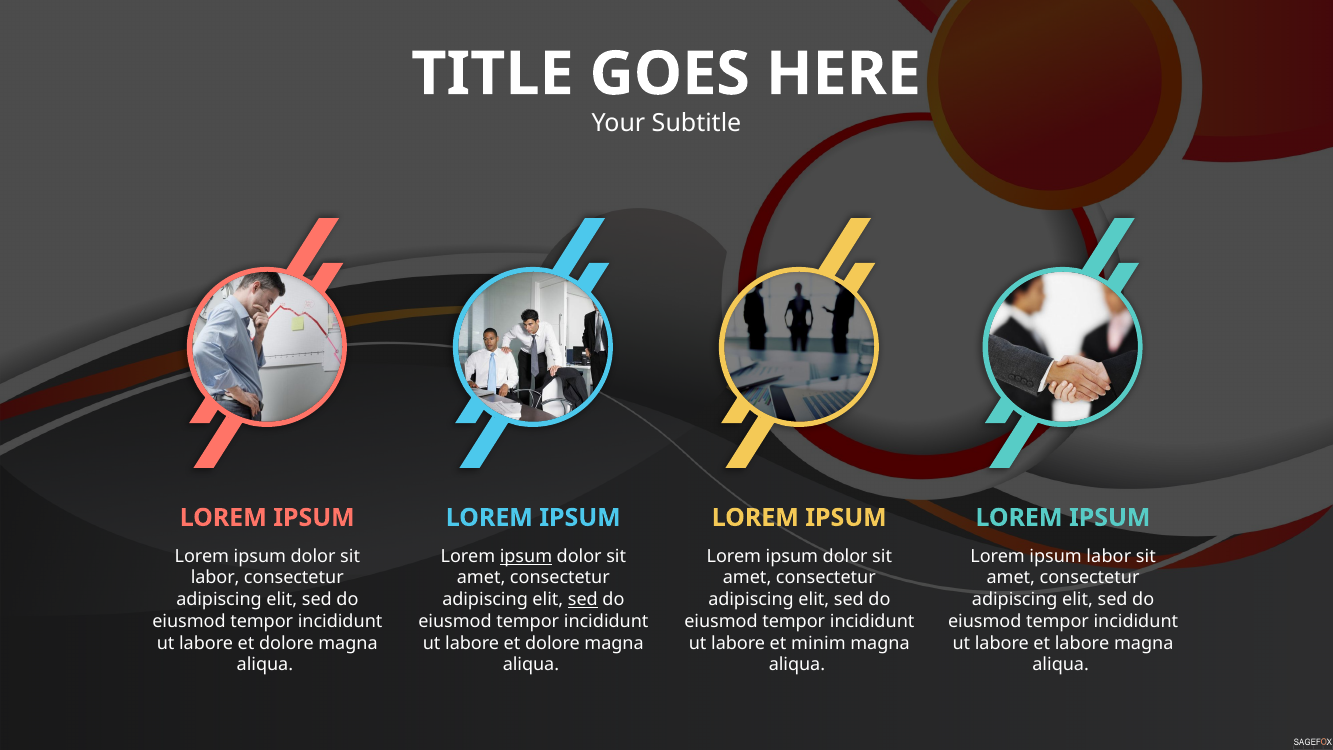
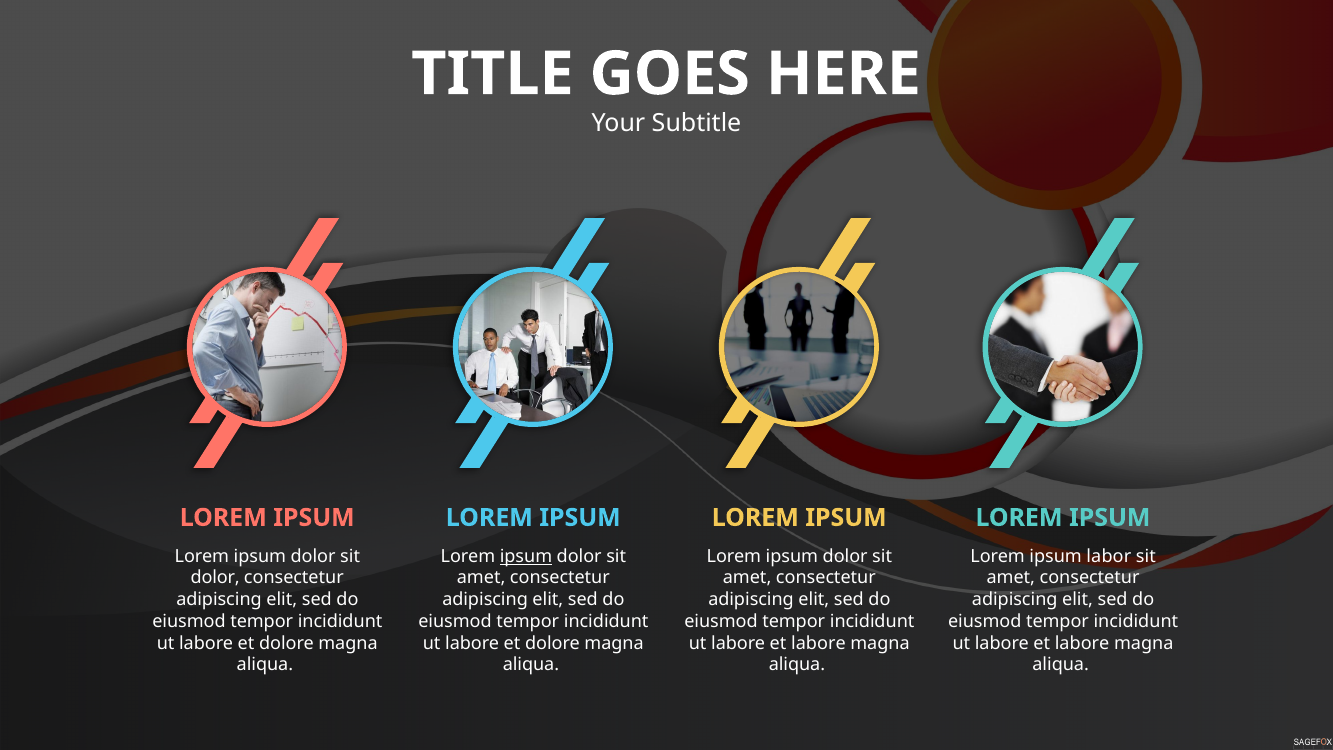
labor at (215, 578): labor -> dolor
sed at (583, 600) underline: present -> none
minim at (818, 643): minim -> labore
